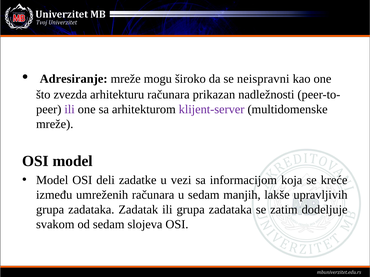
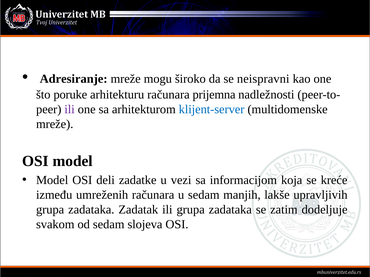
zvezda: zvezda -> poruke
prikazan: prikazan -> prijemna
klijent-server colour: purple -> blue
